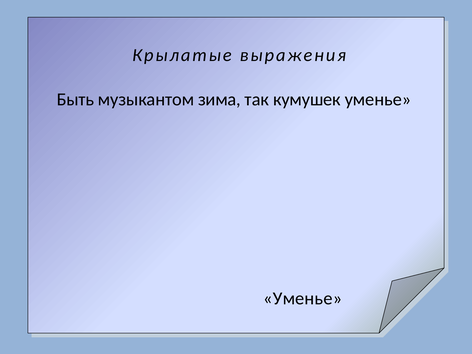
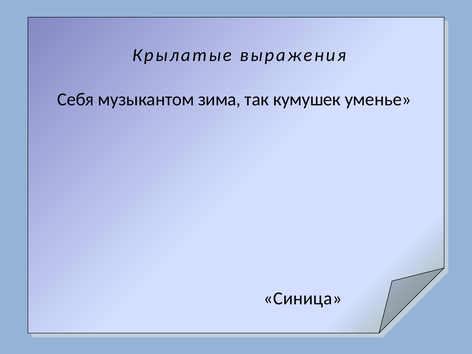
Быть: Быть -> Себя
Уменье at (303, 299): Уменье -> Синица
